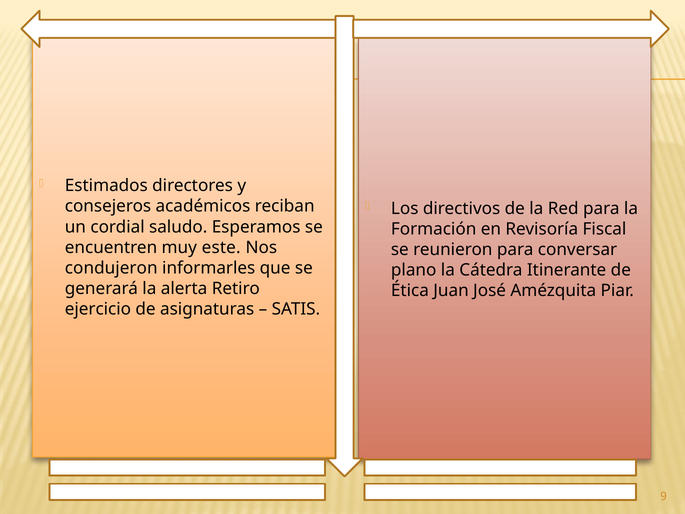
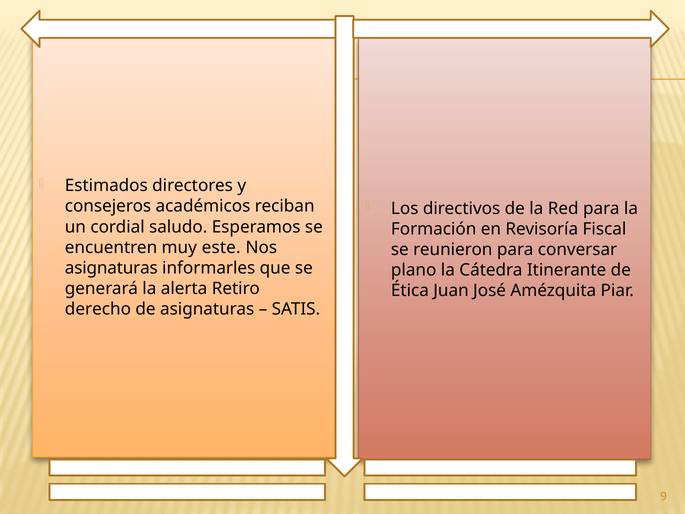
condujeron at (111, 268): condujeron -> asignaturas
ejercicio: ejercicio -> derecho
